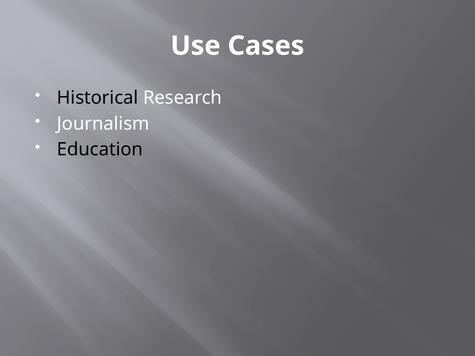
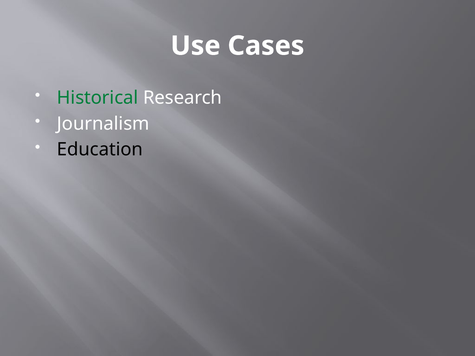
Historical colour: black -> green
